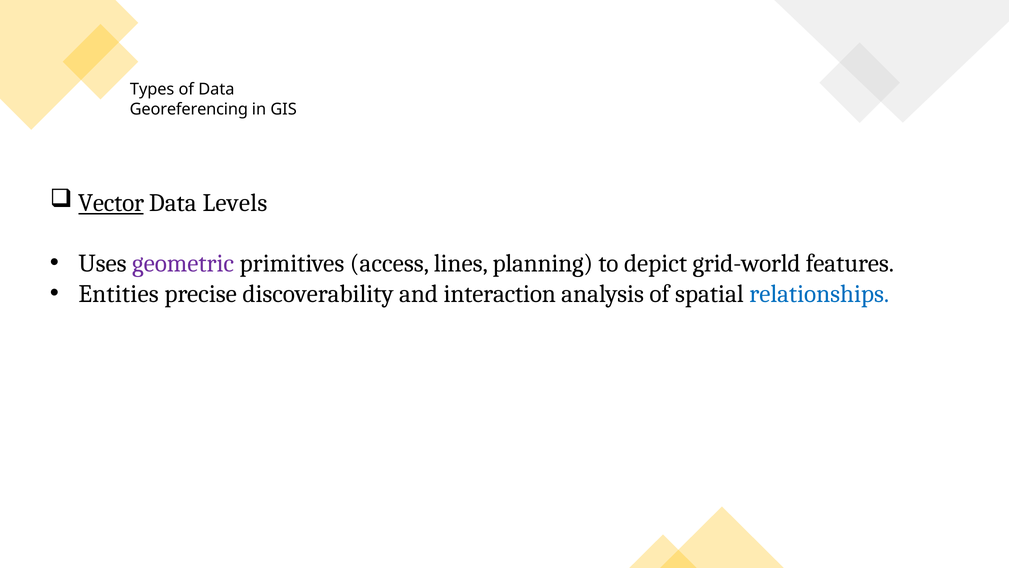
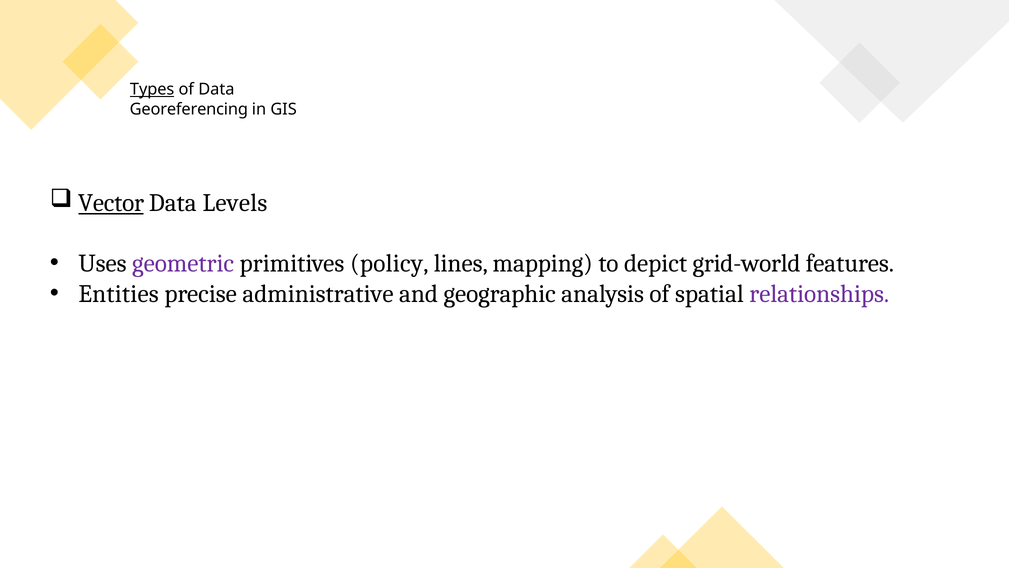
Types underline: none -> present
access: access -> policy
planning: planning -> mapping
discoverability: discoverability -> administrative
interaction: interaction -> geographic
relationships colour: blue -> purple
